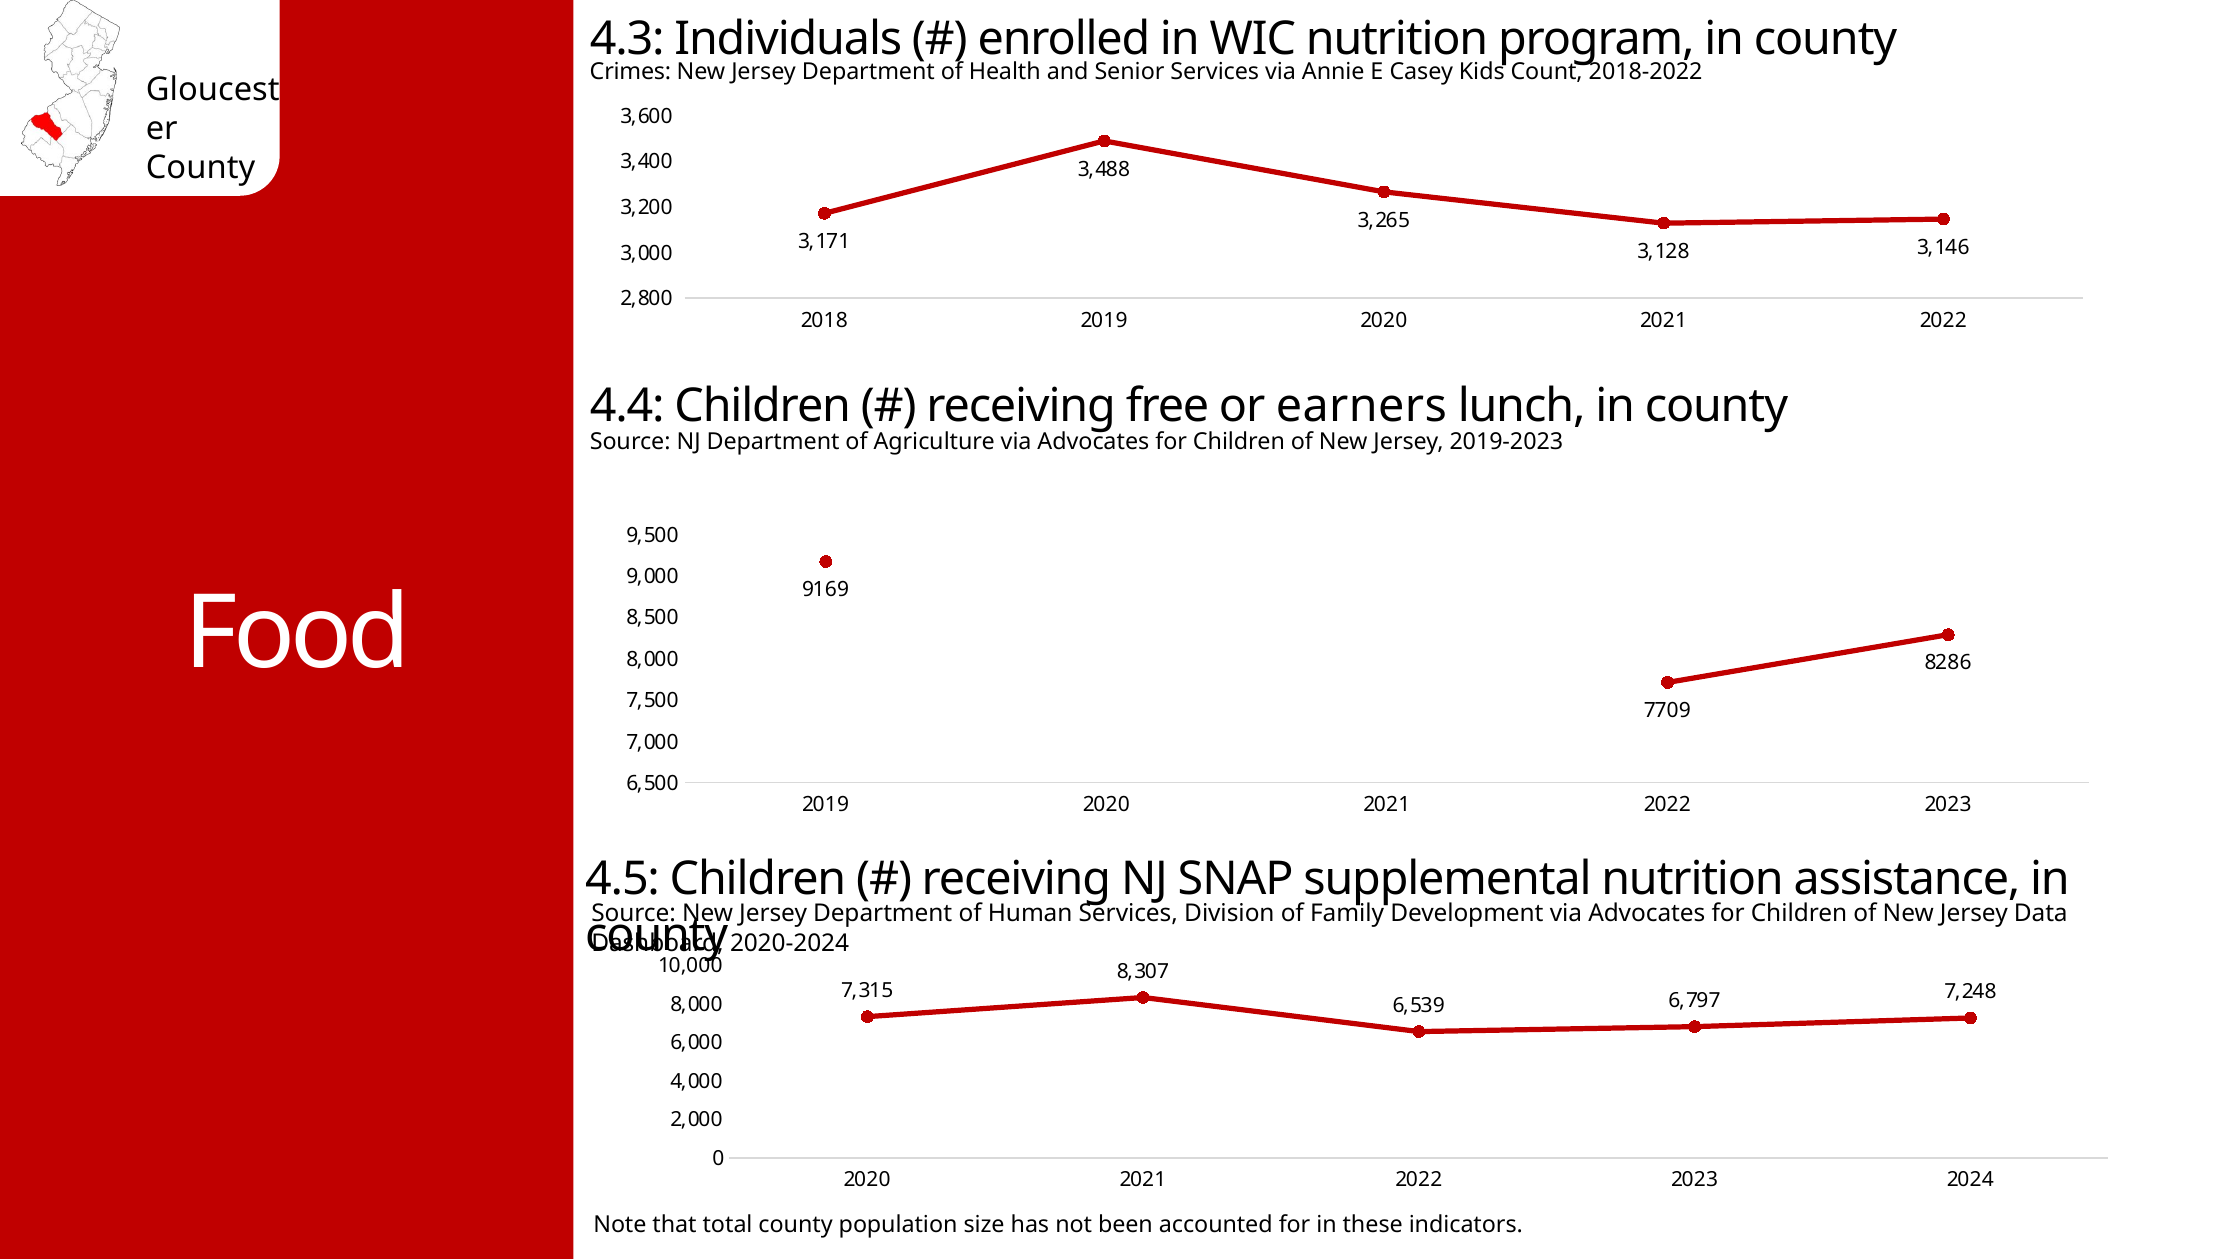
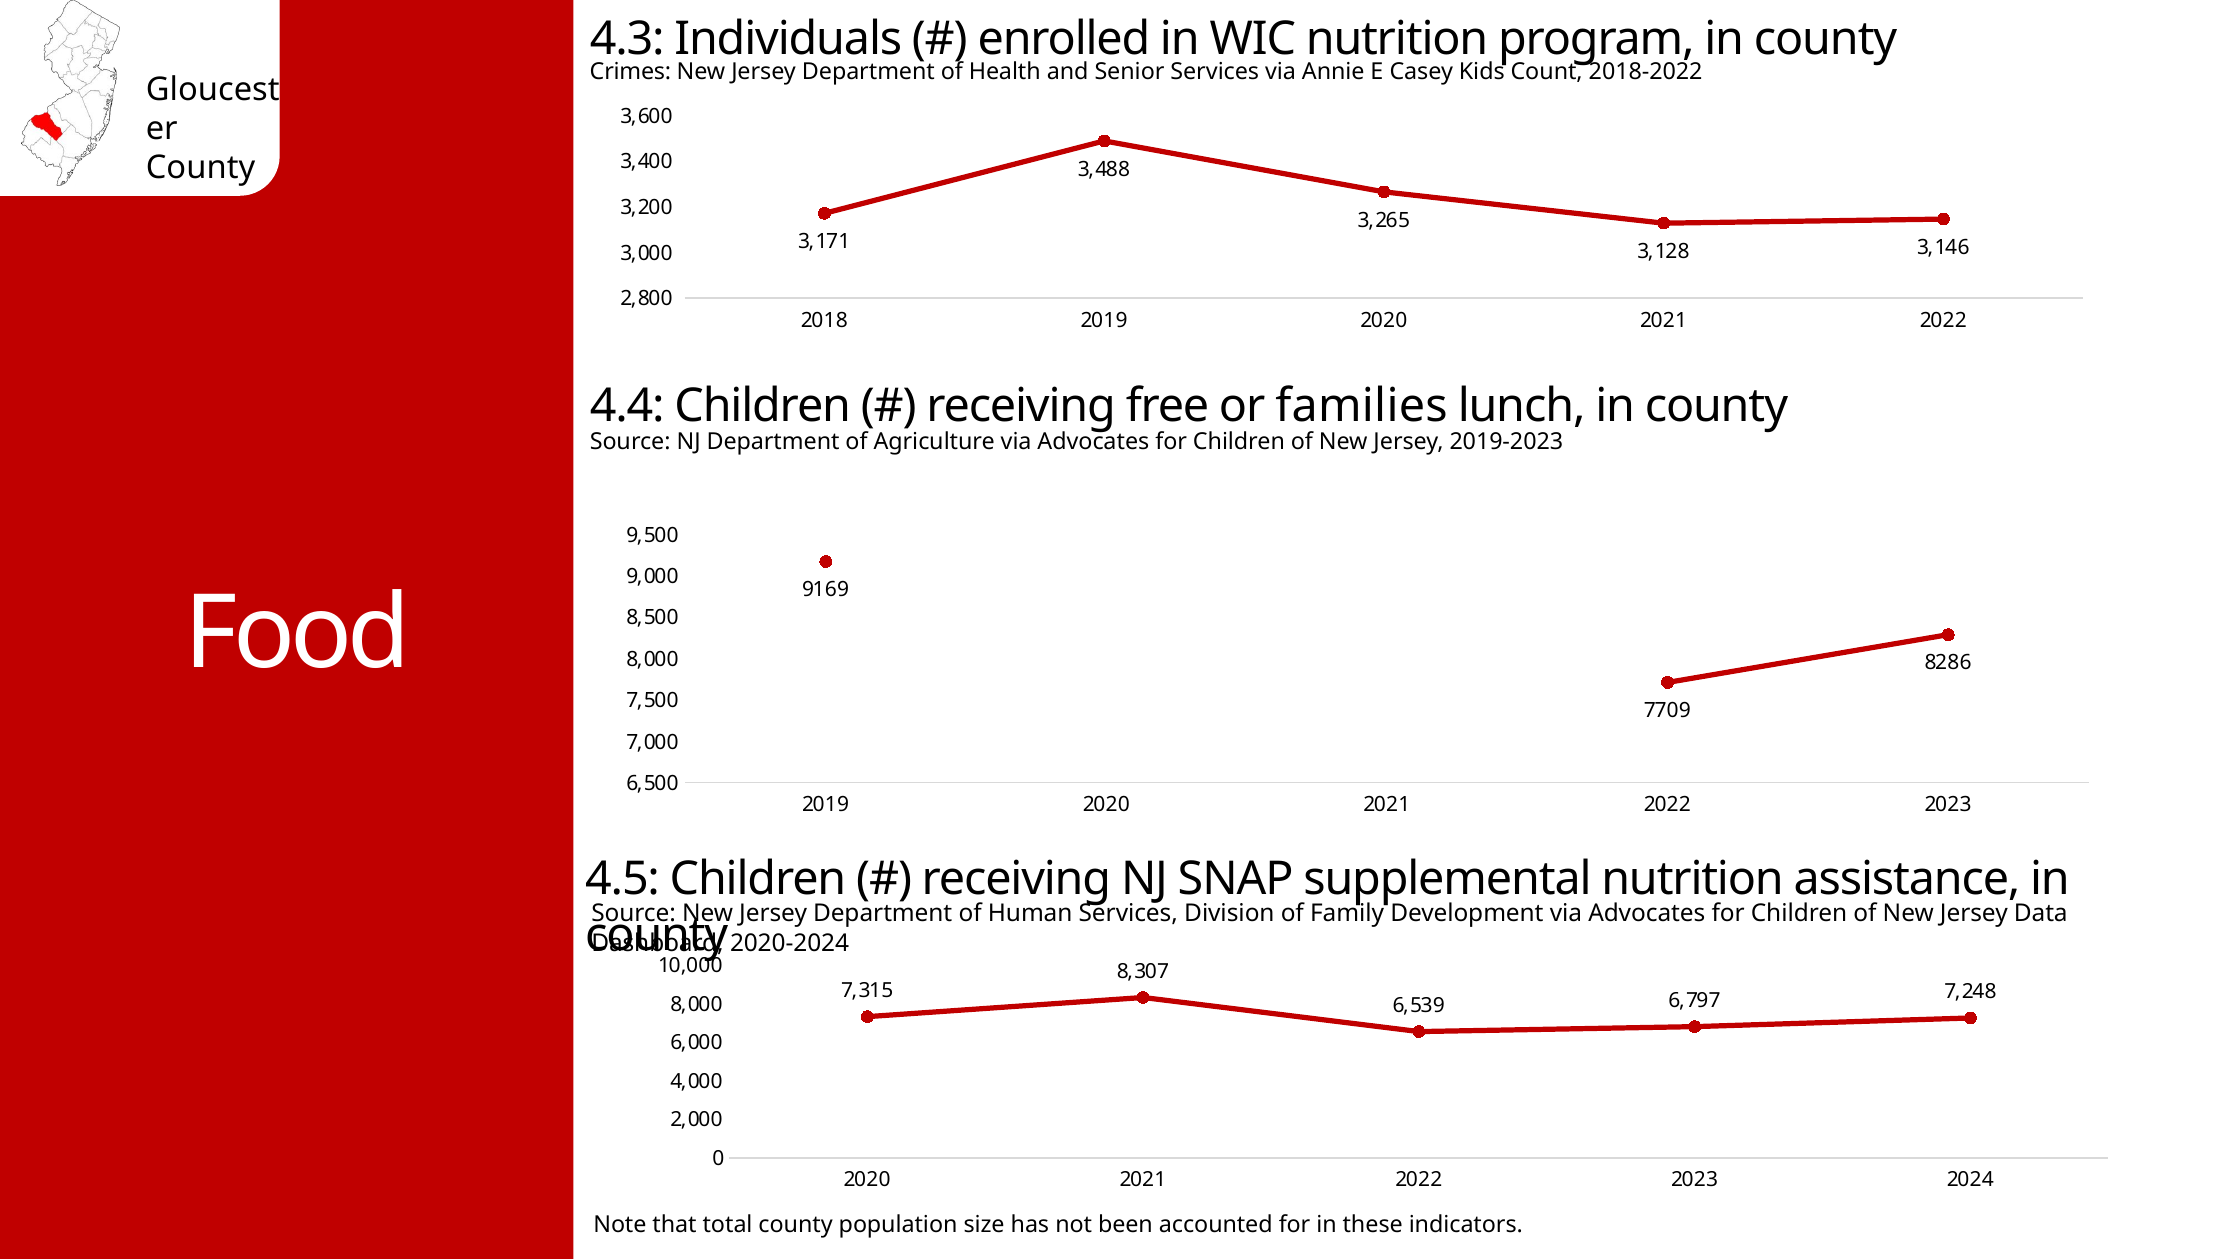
earners: earners -> families
